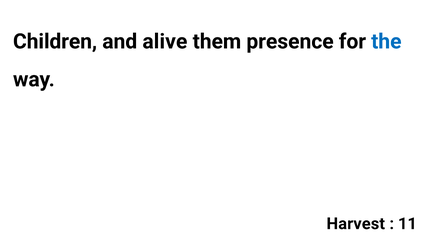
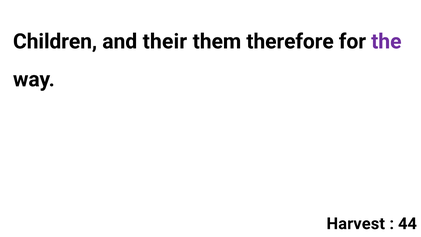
alive: alive -> their
presence: presence -> therefore
the colour: blue -> purple
11: 11 -> 44
